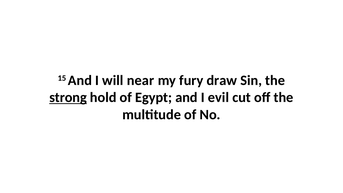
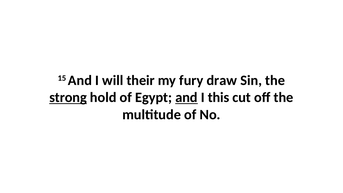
near: near -> their
and at (186, 97) underline: none -> present
evil: evil -> this
